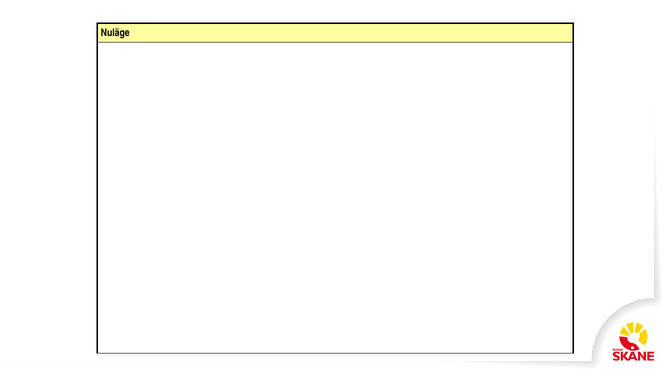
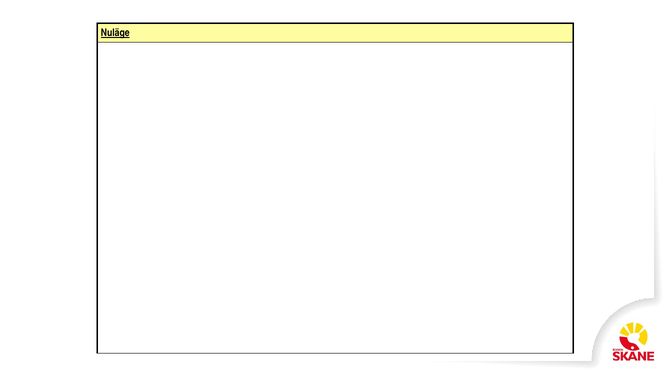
Nuläge underline: none -> present
